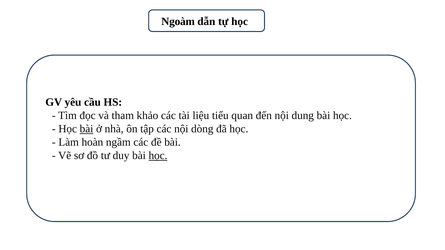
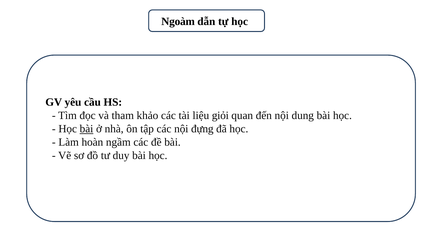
tiểu: tiểu -> giỏi
dòng: dòng -> đựng
học at (158, 156) underline: present -> none
